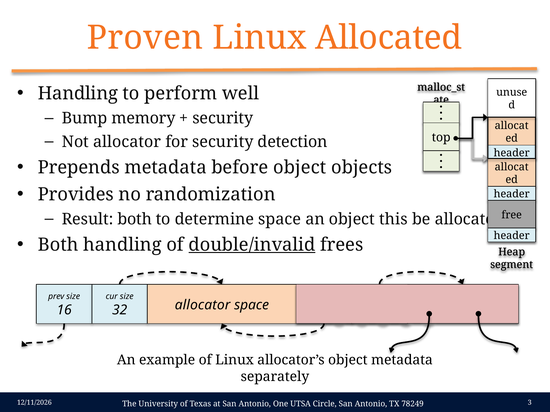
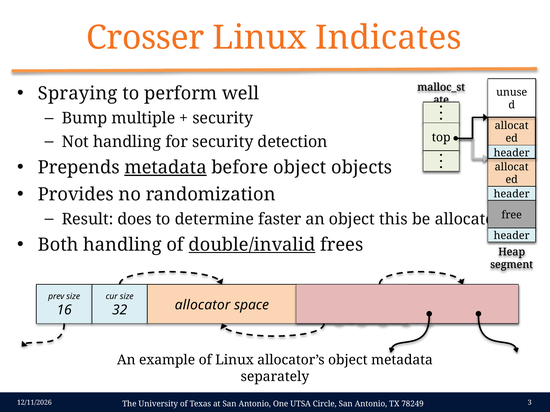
Proven: Proven -> Crosser
Linux Allocated: Allocated -> Indicates
Handling at (78, 94): Handling -> Spraying
memory: memory -> multiple
Not allocator: allocator -> handling
metadata at (166, 168) underline: none -> present
Result both: both -> does
determine space: space -> faster
